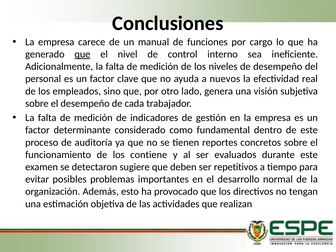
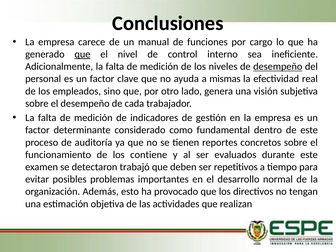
desempeño at (278, 67) underline: none -> present
nuevos: nuevos -> mismas
sugiere: sugiere -> trabajó
